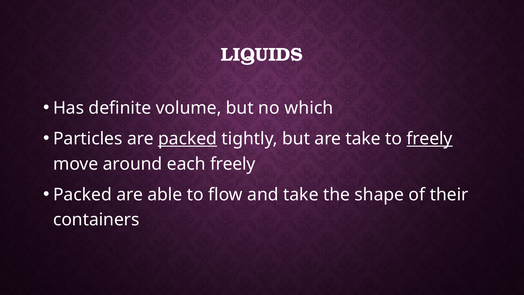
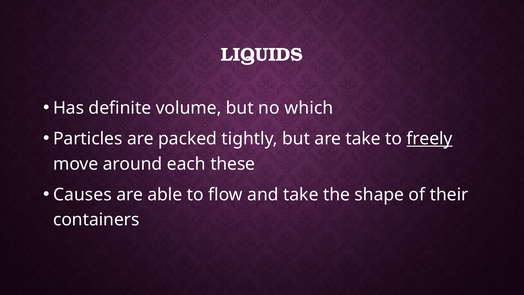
packed at (188, 139) underline: present -> none
each freely: freely -> these
Packed at (82, 194): Packed -> Causes
